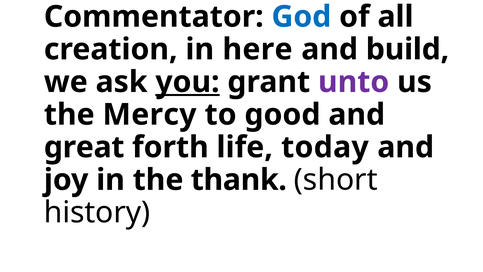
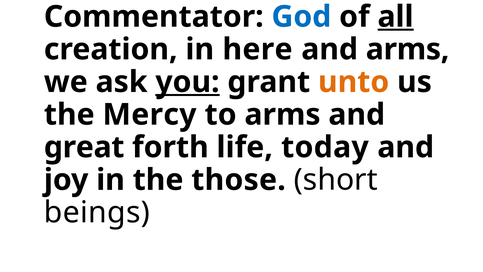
all underline: none -> present
and build: build -> arms
unto colour: purple -> orange
to good: good -> arms
thank: thank -> those
history: history -> beings
